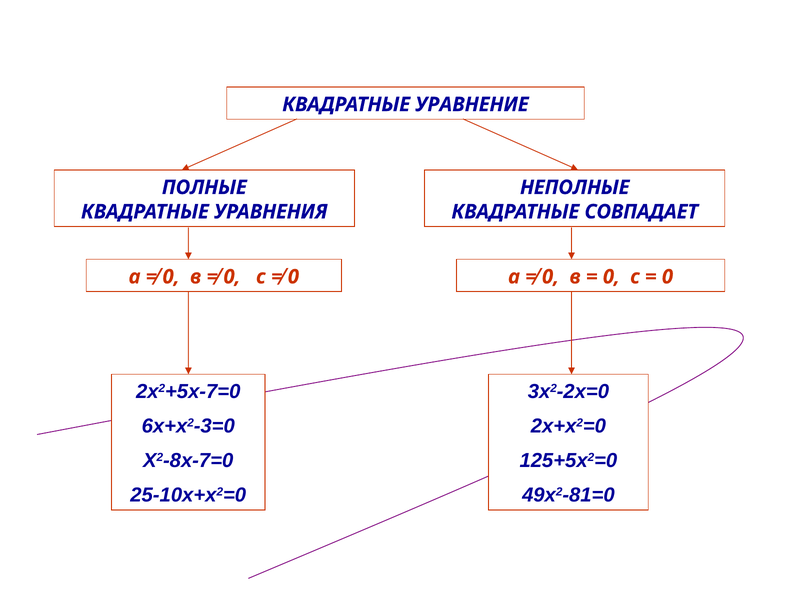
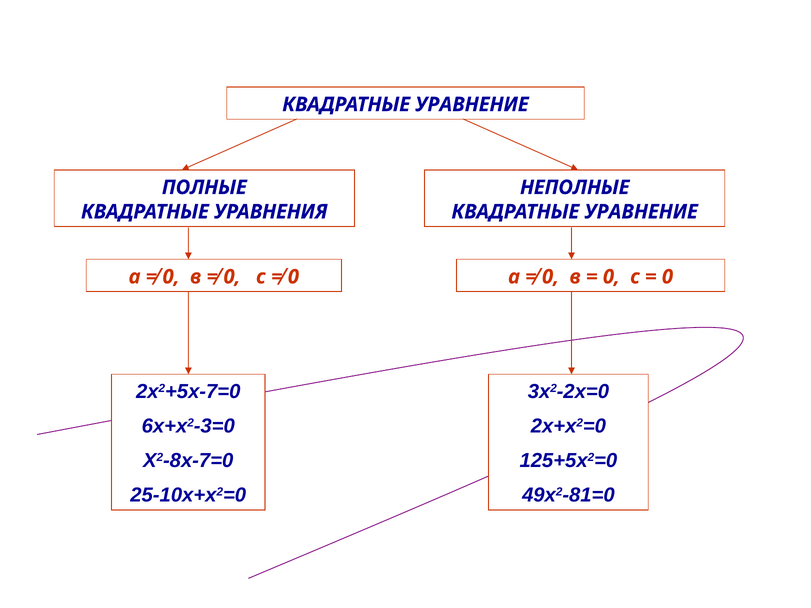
СОВПАДАЕТ at (641, 212): СОВПАДАЕТ -> УРАВНЕНИЕ
